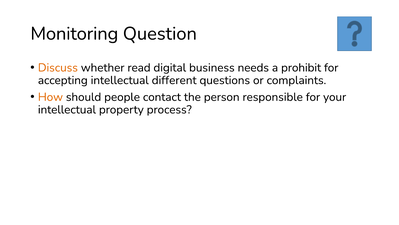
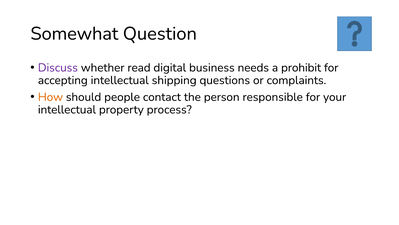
Monitoring: Monitoring -> Somewhat
Discuss colour: orange -> purple
different: different -> shipping
